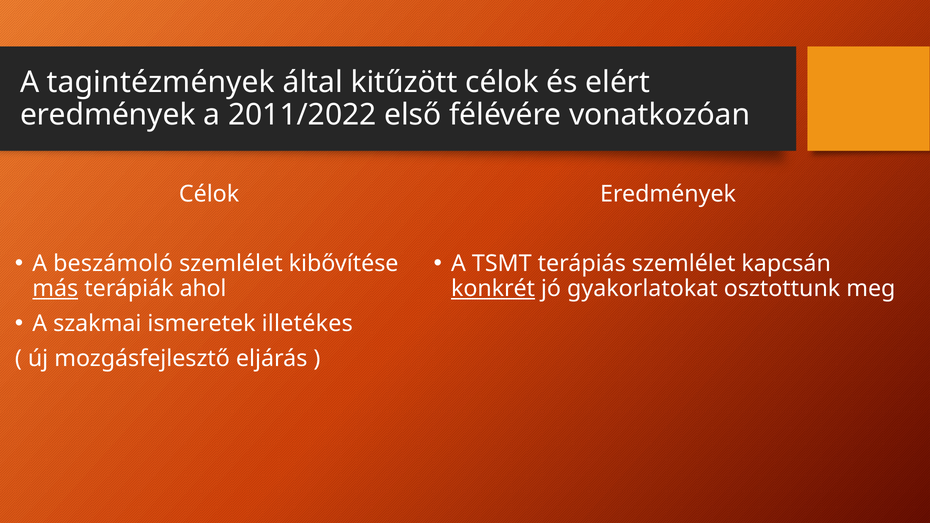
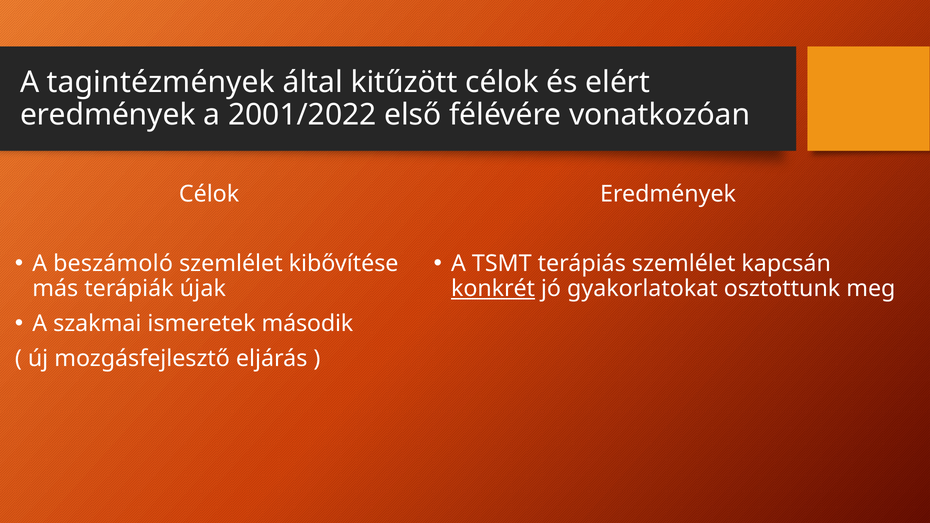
2011/2022: 2011/2022 -> 2001/2022
más underline: present -> none
ahol: ahol -> újak
illetékes: illetékes -> második
